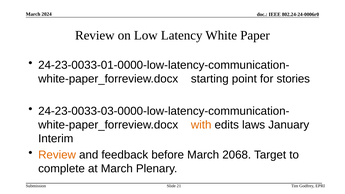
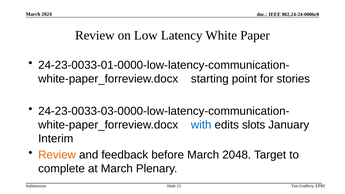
with colour: orange -> blue
laws: laws -> slots
2068: 2068 -> 2048
